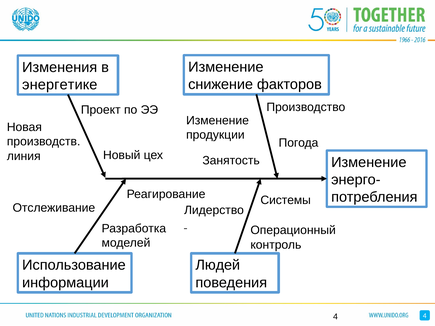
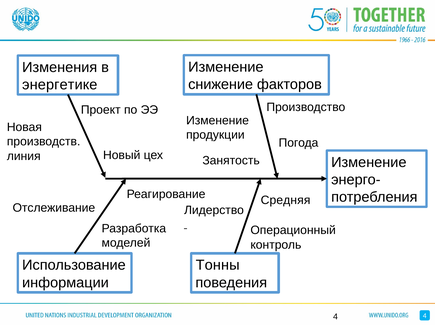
Системы: Системы -> Средняя
Людей: Людей -> Тонны
